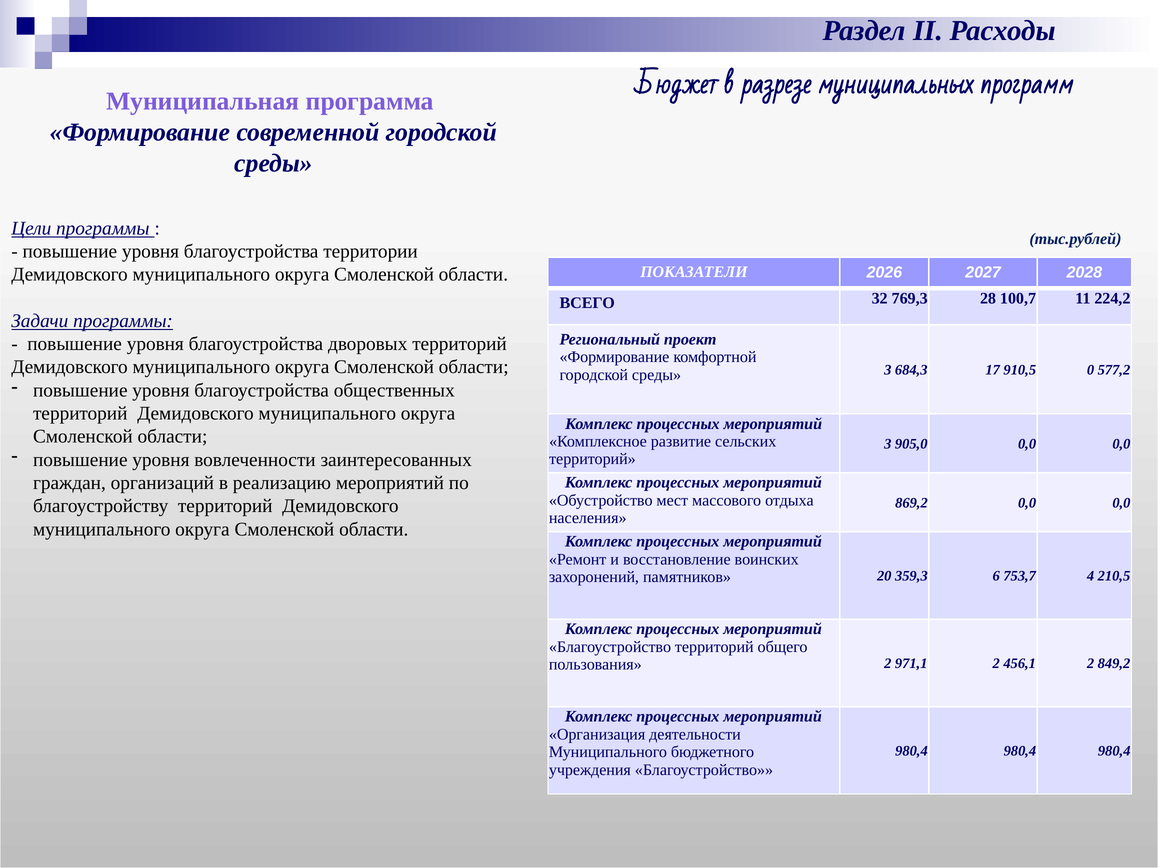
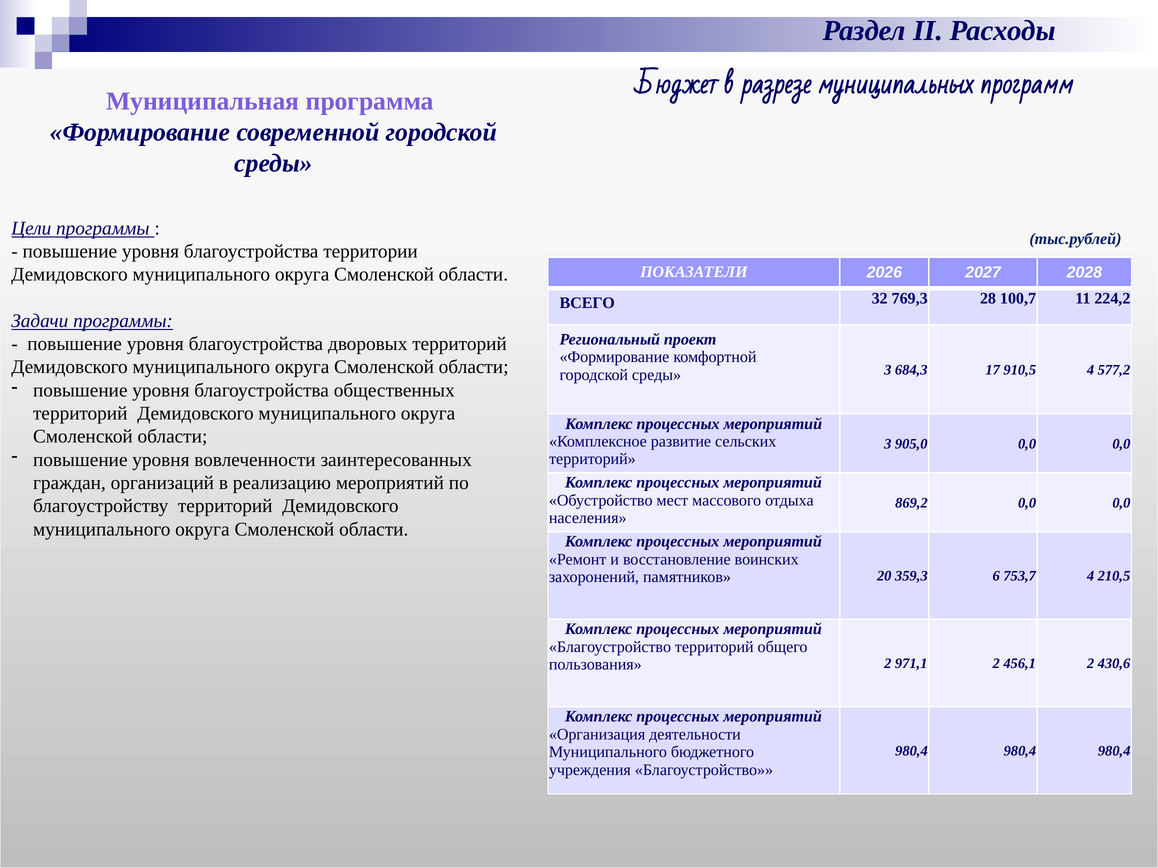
910,5 0: 0 -> 4
849,2: 849,2 -> 430,6
